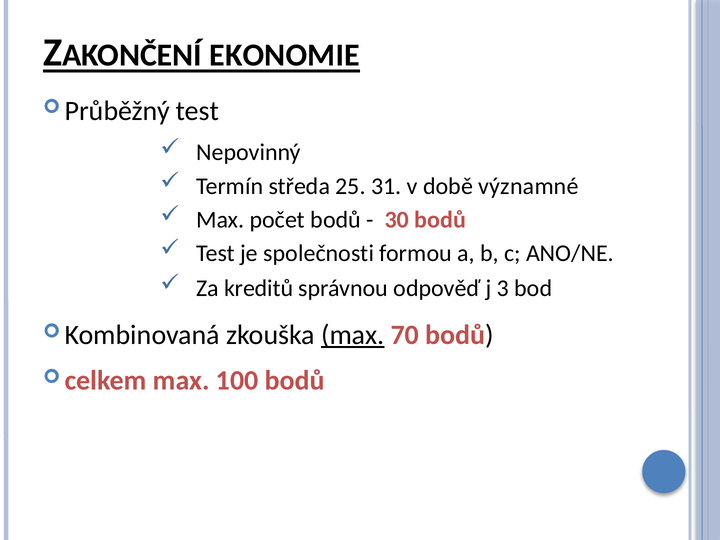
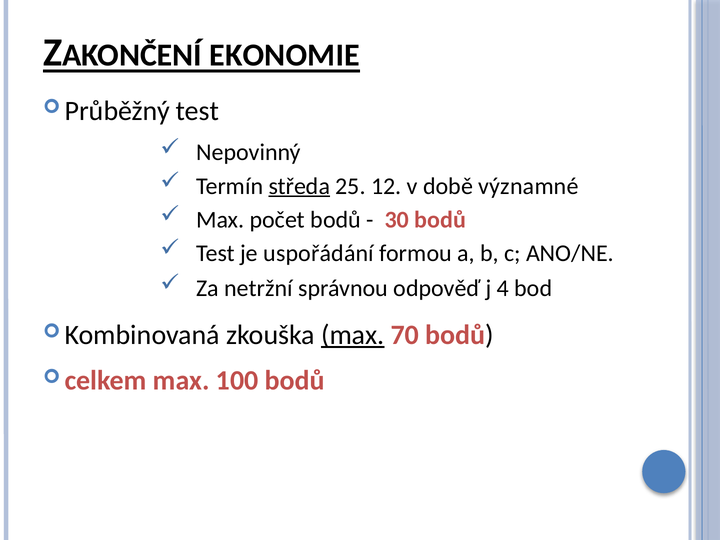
středa underline: none -> present
31: 31 -> 12
společnosti: společnosti -> uspořádání
kreditů: kreditů -> netržní
3: 3 -> 4
